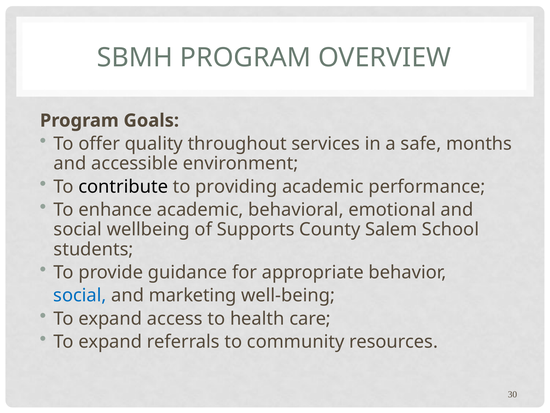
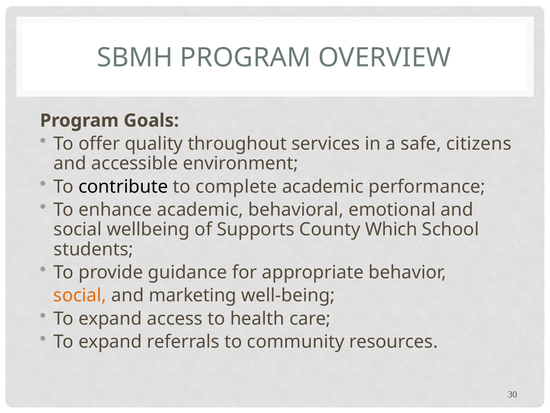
months: months -> citizens
providing: providing -> complete
Salem: Salem -> Which
social at (80, 295) colour: blue -> orange
